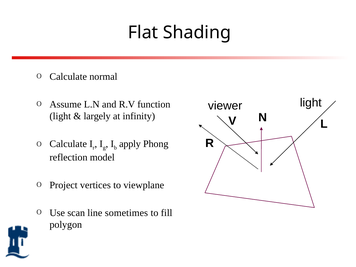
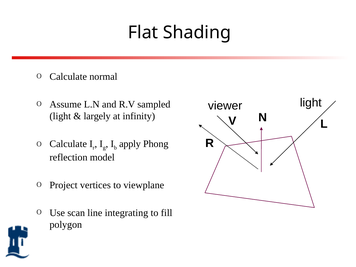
function: function -> sampled
sometimes: sometimes -> integrating
